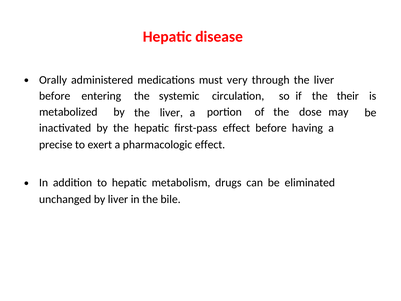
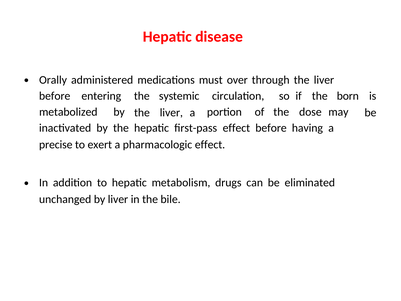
very: very -> over
their: their -> born
